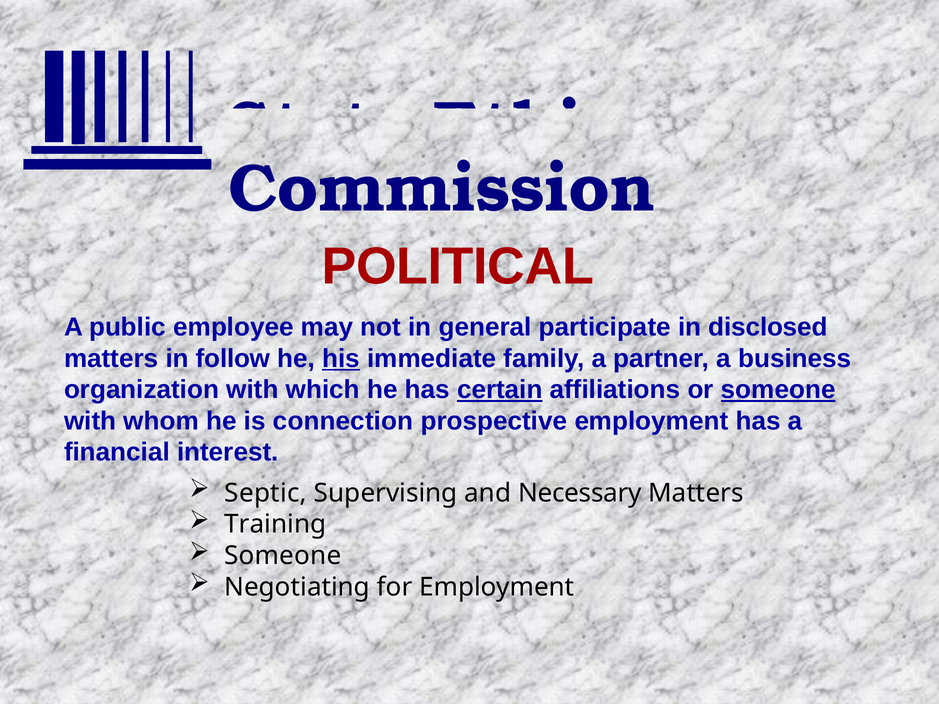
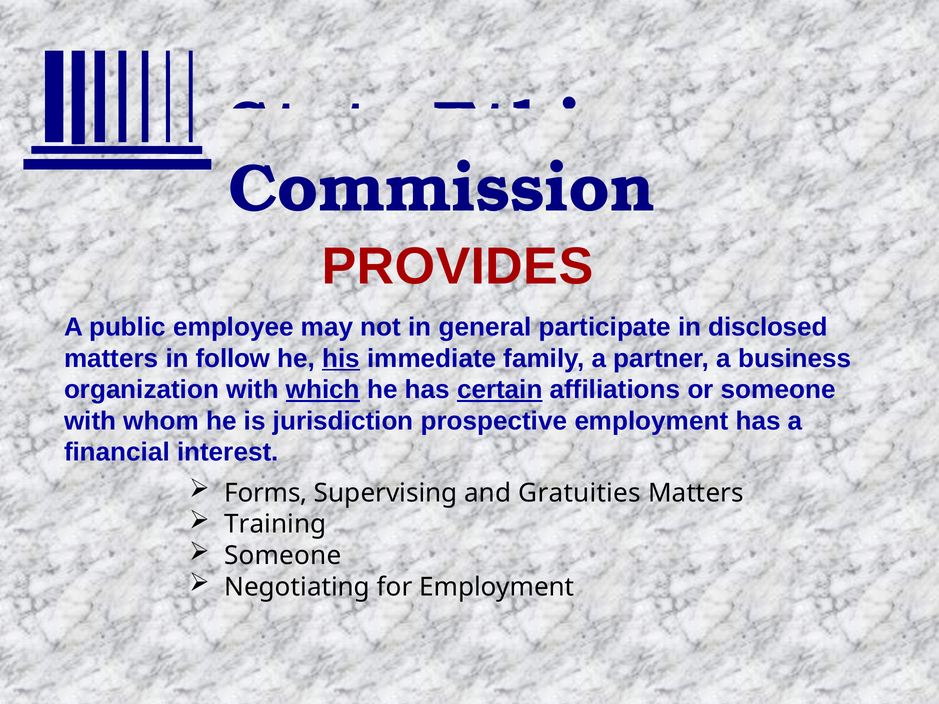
POLITICAL: POLITICAL -> PROVIDES
which underline: none -> present
someone at (778, 390) underline: present -> none
connection: connection -> jurisdiction
Septic: Septic -> Forms
Necessary: Necessary -> Gratuities
